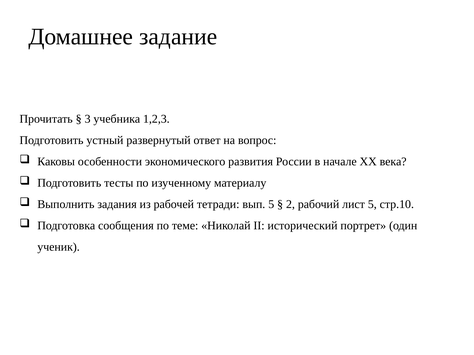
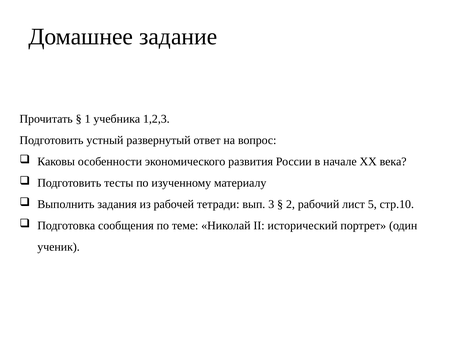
3: 3 -> 1
вып 5: 5 -> 3
